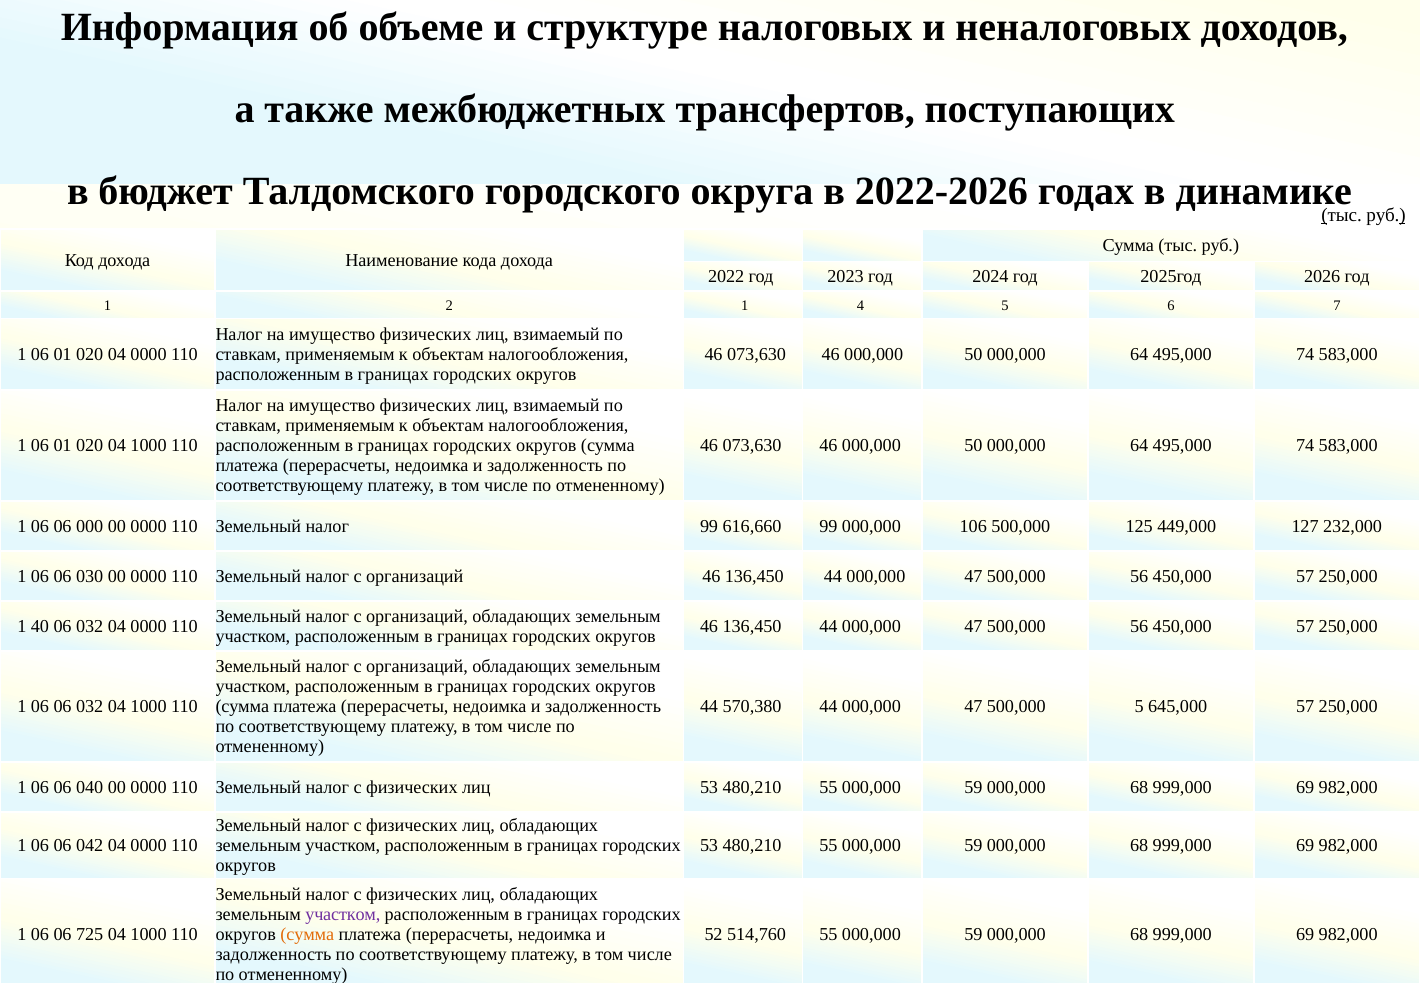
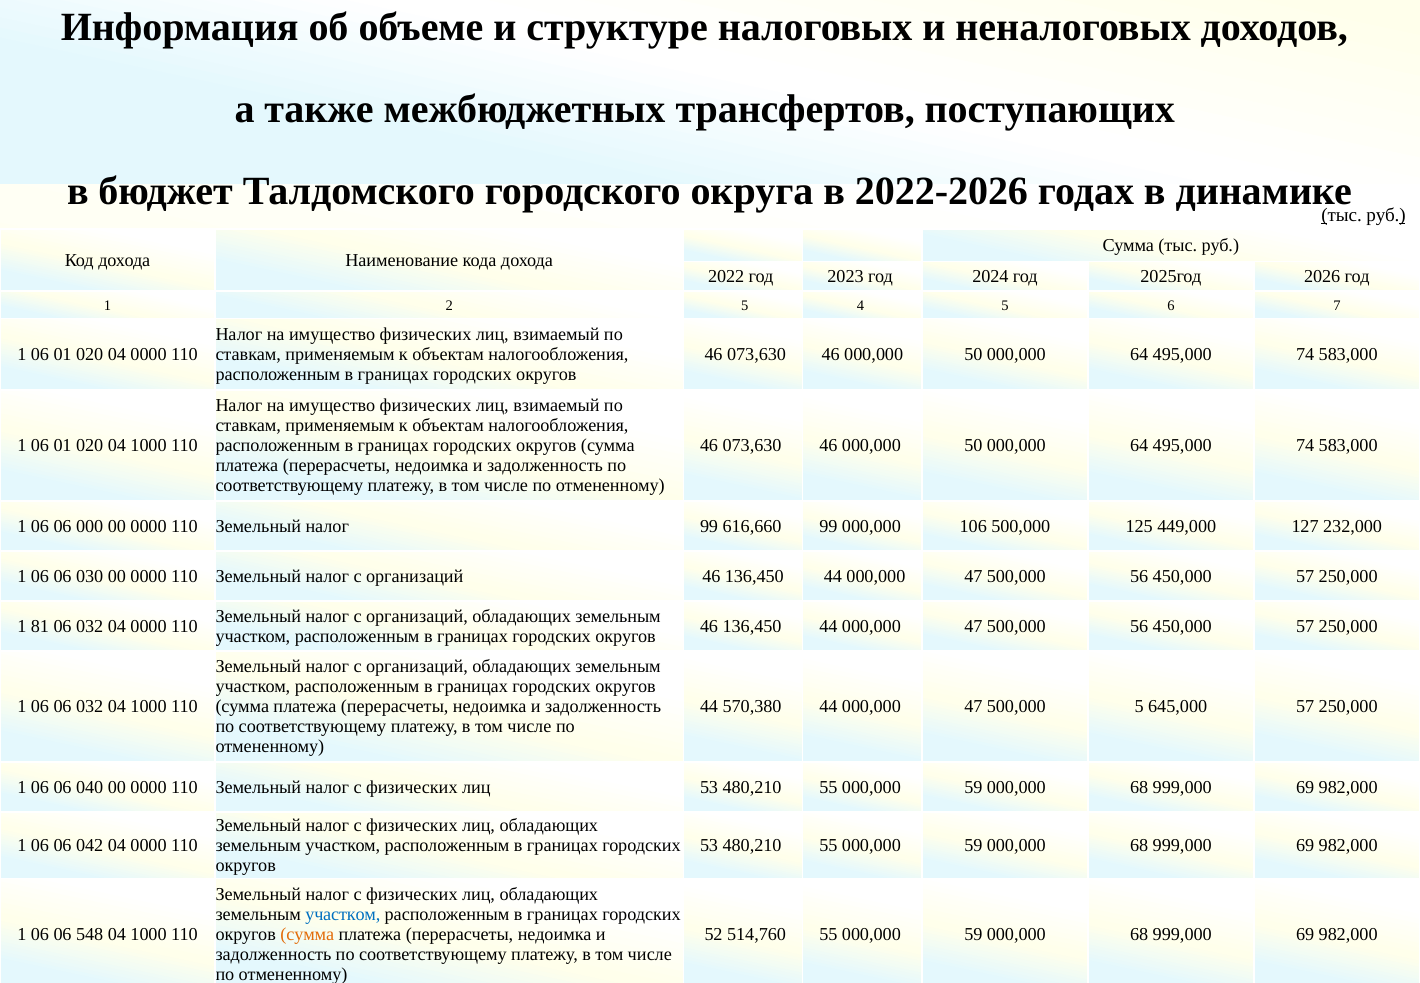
1 at (745, 306): 1 -> 5
40: 40 -> 81
участком at (343, 915) colour: purple -> blue
725: 725 -> 548
